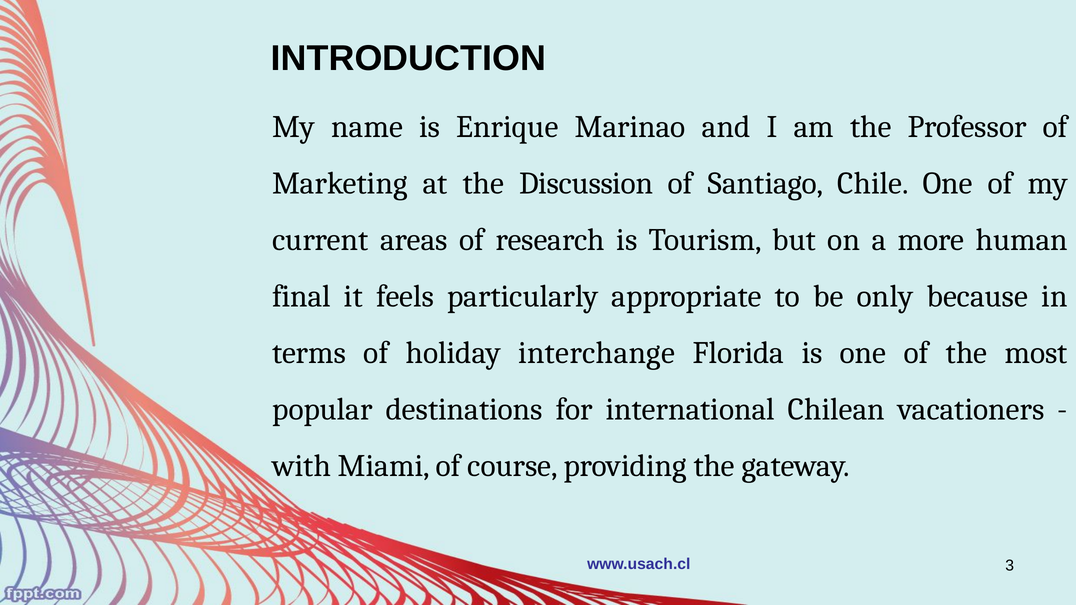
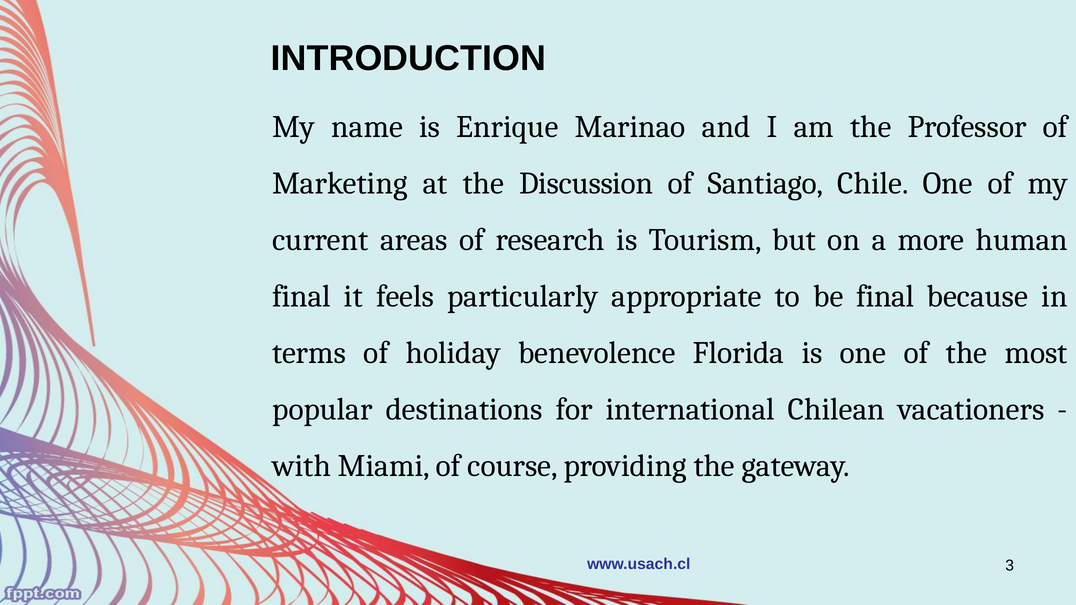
be only: only -> final
interchange: interchange -> benevolence
